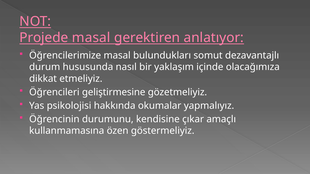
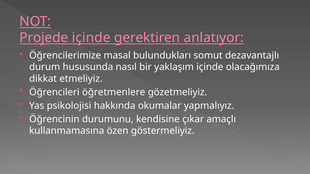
Projede masal: masal -> içinde
geliştirmesine: geliştirmesine -> öğretmenlere
